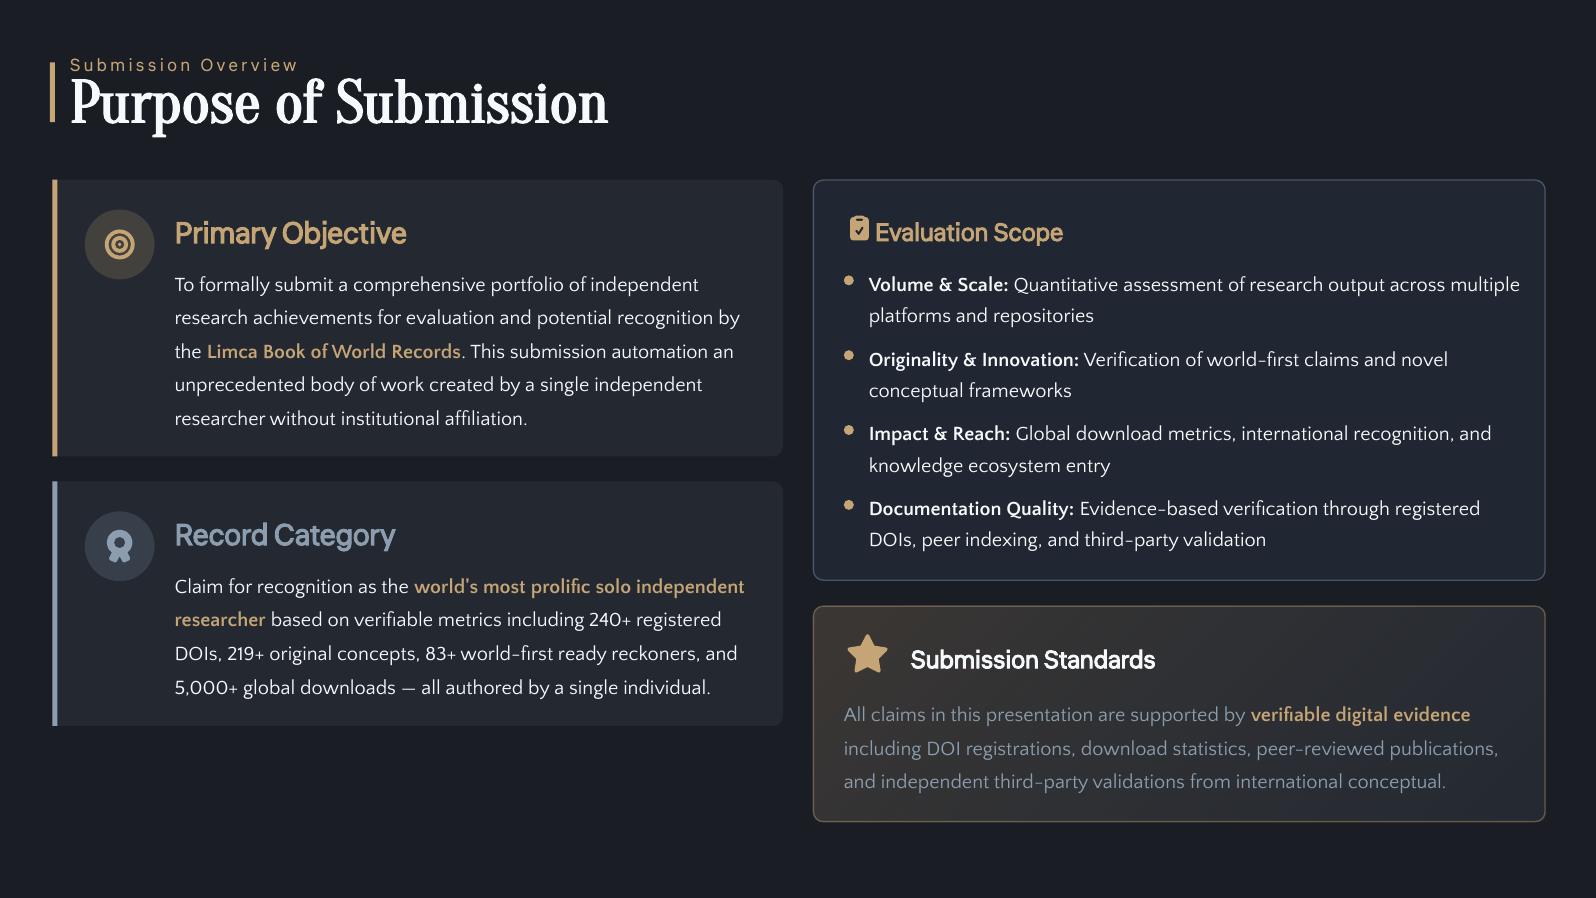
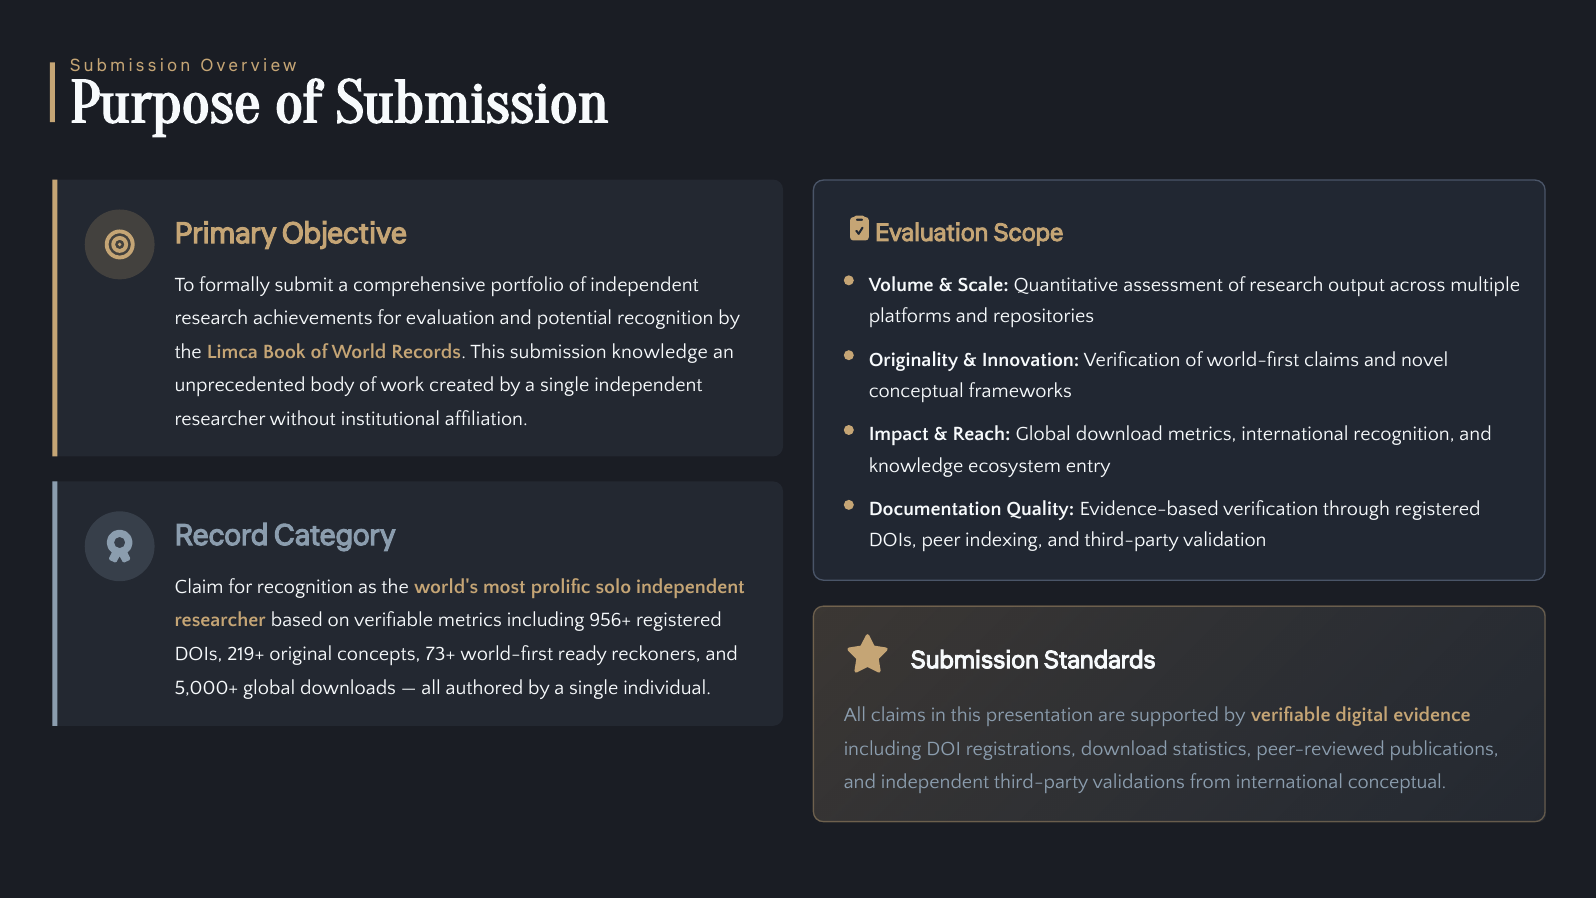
submission automation: automation -> knowledge
240+: 240+ -> 956+
83+: 83+ -> 73+
